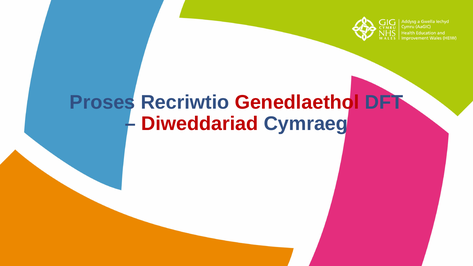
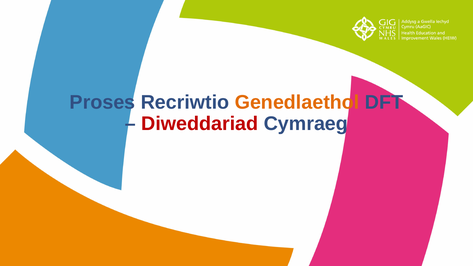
Genedlaethol colour: red -> orange
